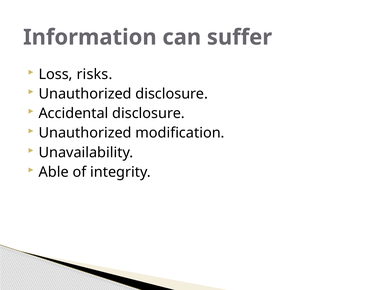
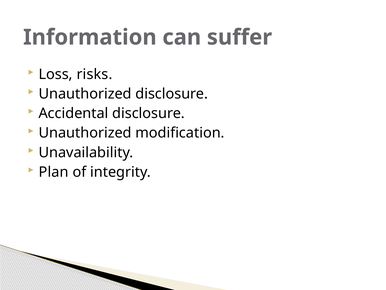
Able: Able -> Plan
